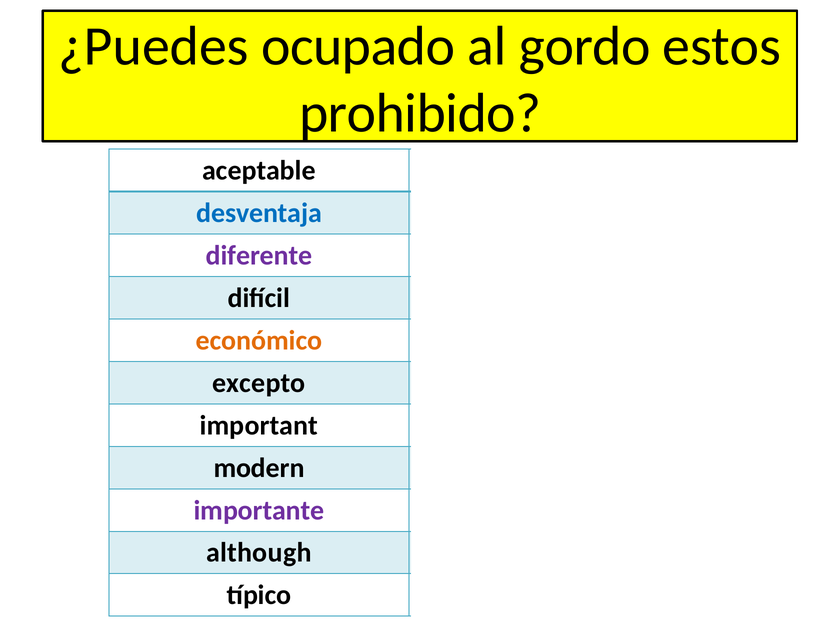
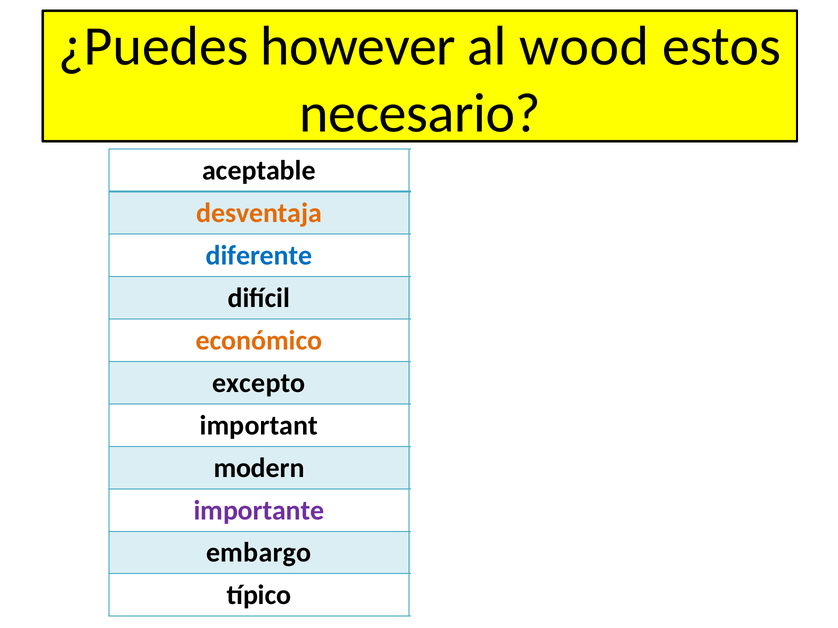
ocupado: ocupado -> however
gordo: gordo -> wood
prohibido: prohibido -> necesario
desventaja colour: blue -> orange
diferente colour: purple -> blue
although: although -> embargo
